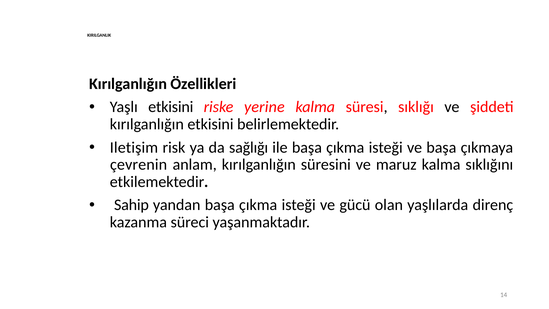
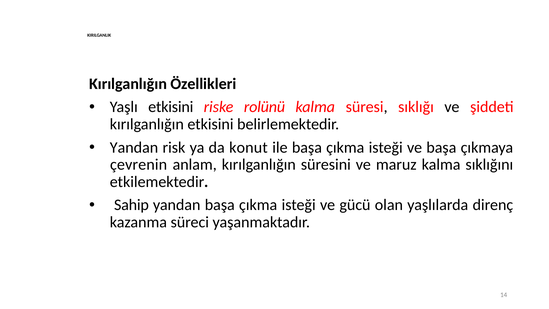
yerine: yerine -> rolünü
Iletişim at (134, 147): Iletişim -> Yandan
sağlığı: sağlığı -> konut
